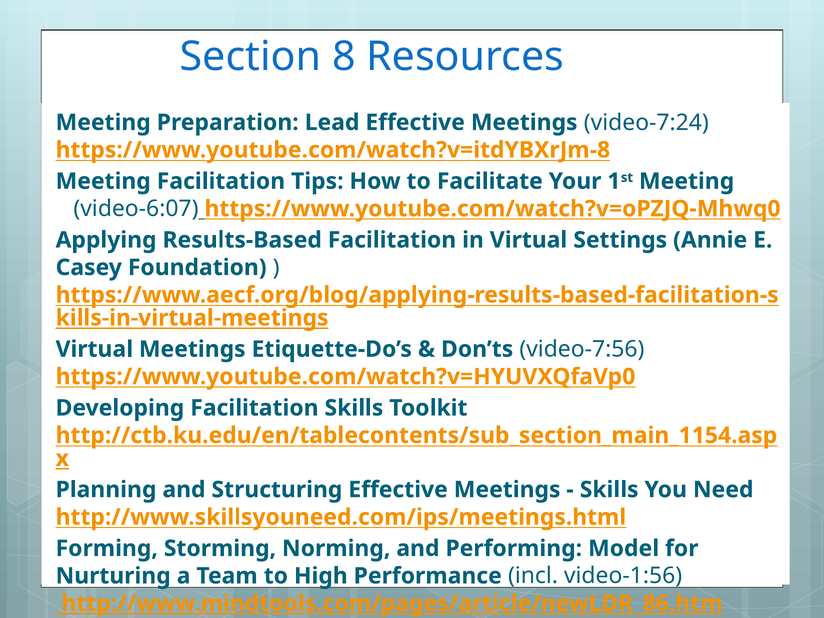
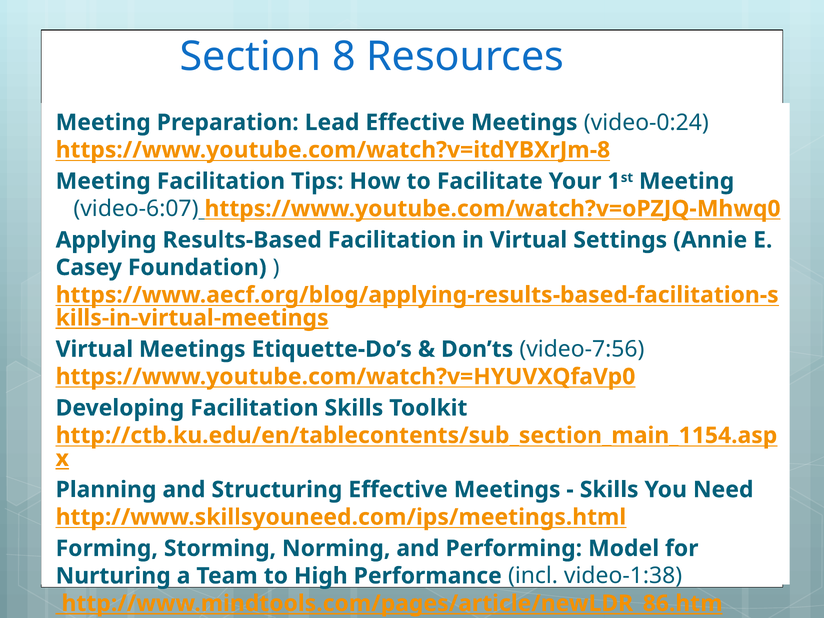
video-7:24: video-7:24 -> video-0:24
video-1:56: video-1:56 -> video-1:38
